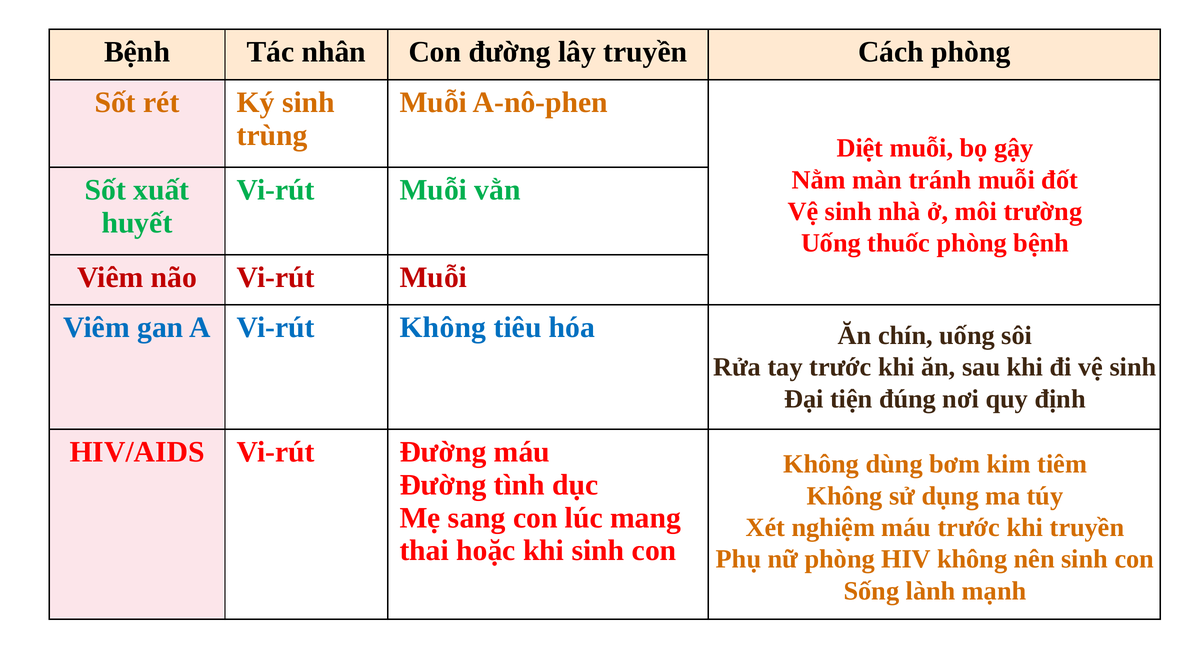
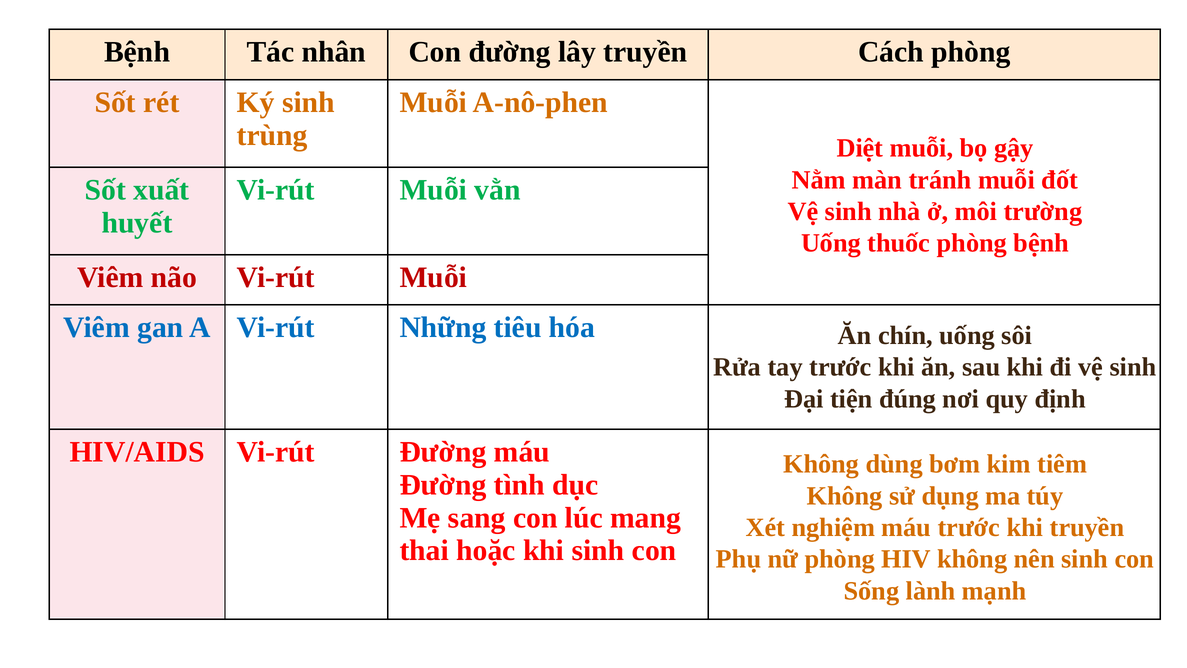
Vi-rút Không: Không -> Những
